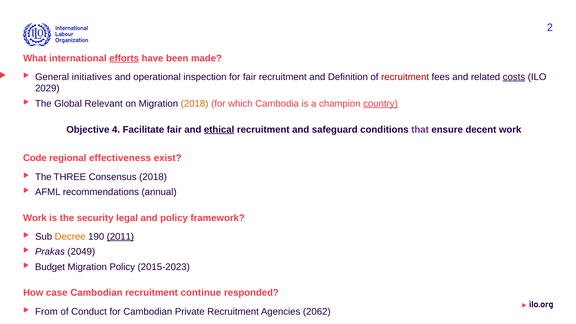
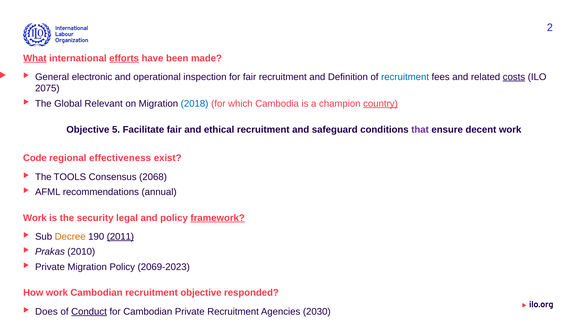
What underline: none -> present
initiatives: initiatives -> electronic
recruitment at (405, 77) colour: red -> blue
2029: 2029 -> 2075
2018 at (195, 104) colour: orange -> blue
4: 4 -> 5
ethical underline: present -> none
THREE: THREE -> TOOLS
Consensus 2018: 2018 -> 2068
framework underline: none -> present
2049: 2049 -> 2010
Budget at (50, 267): Budget -> Private
2015-2023: 2015-2023 -> 2069-2023
How case: case -> work
recruitment continue: continue -> objective
From: From -> Does
Conduct underline: none -> present
2062: 2062 -> 2030
